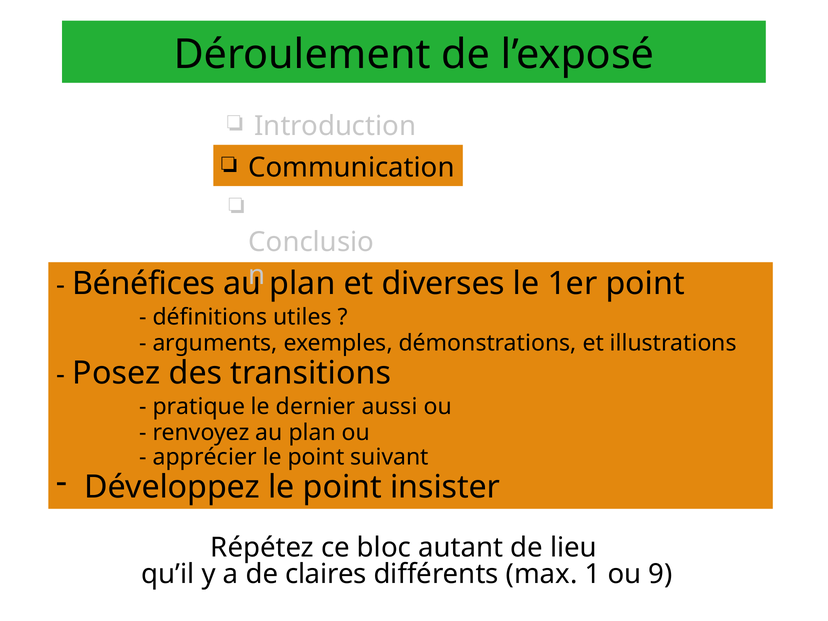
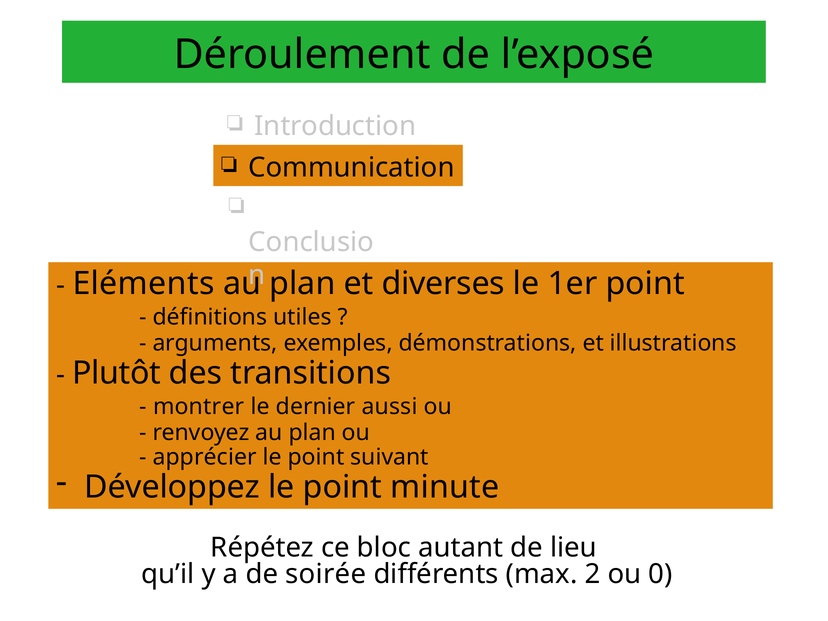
Bénéfices: Bénéfices -> Eléments
Posez: Posez -> Plutôt
pratique: pratique -> montrer
insister: insister -> minute
claires: claires -> soirée
1: 1 -> 2
9: 9 -> 0
